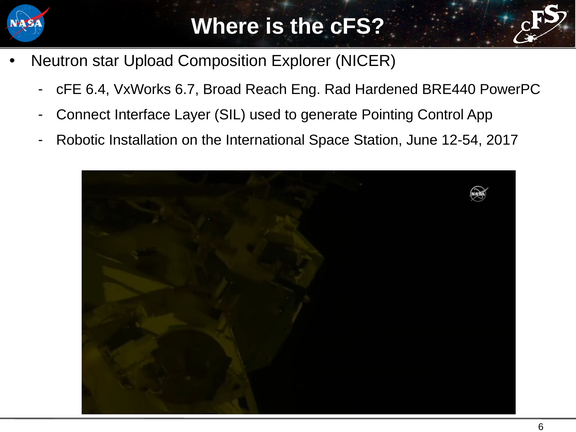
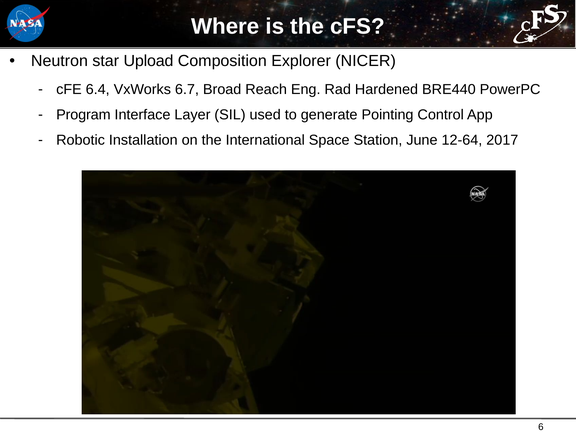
Connect: Connect -> Program
12-54: 12-54 -> 12-64
